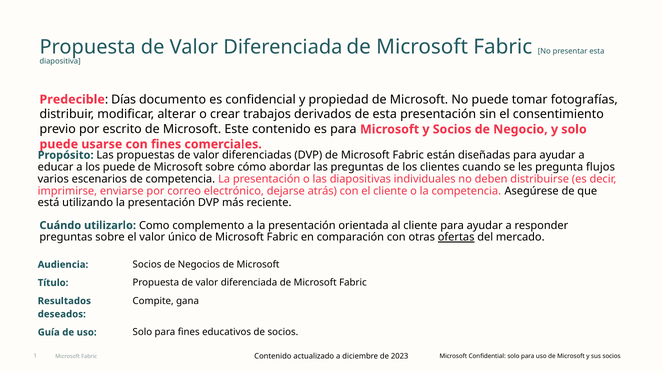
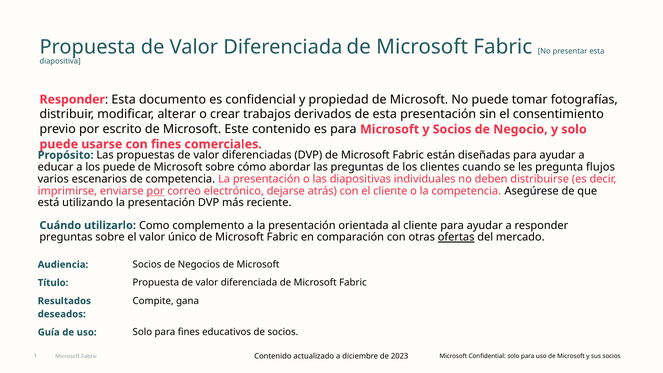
Predecible at (72, 99): Predecible -> Responder
Días at (124, 99): Días -> Esta
por at (155, 191) underline: none -> present
